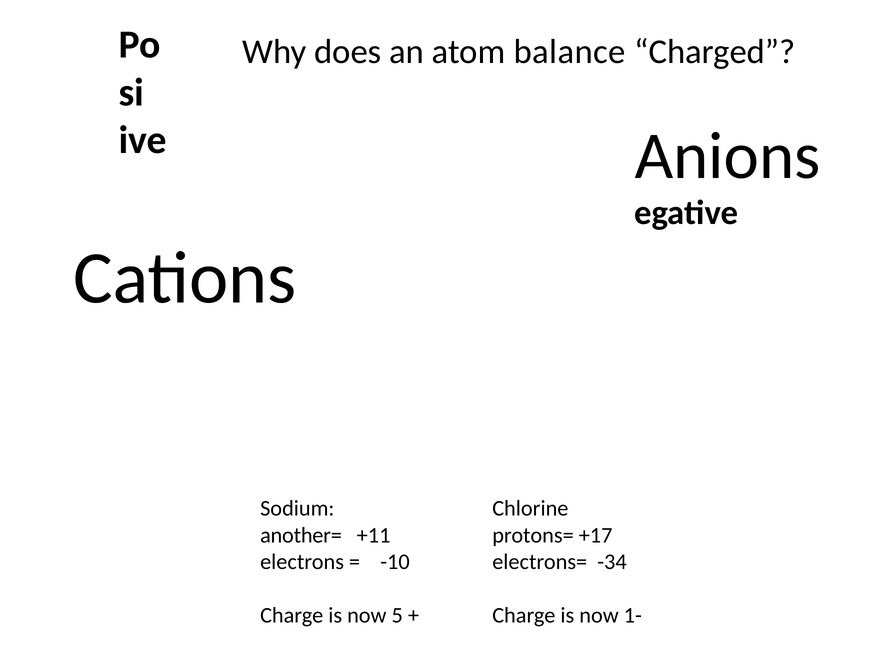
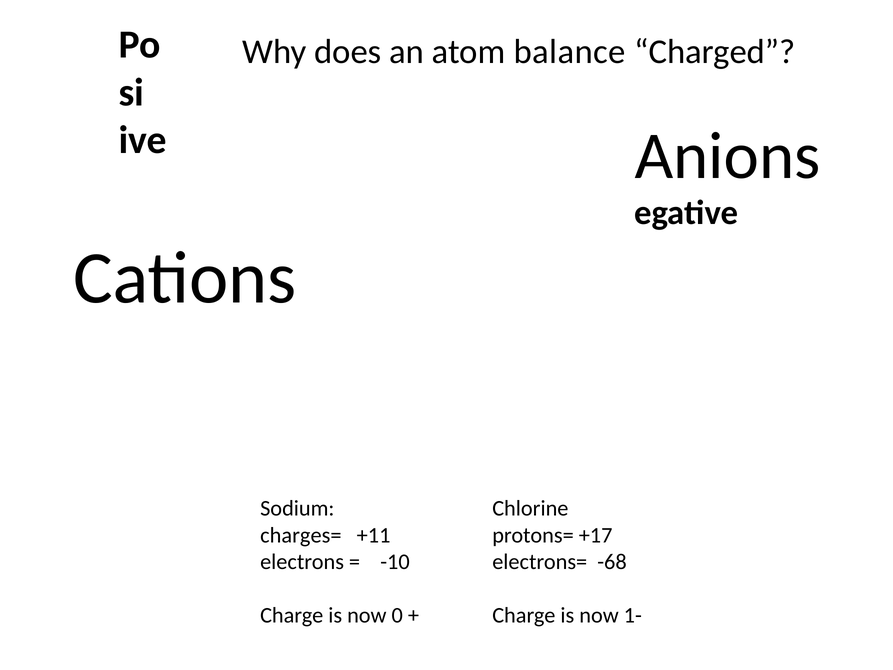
another=: another= -> charges=
-34: -34 -> -68
5: 5 -> 0
